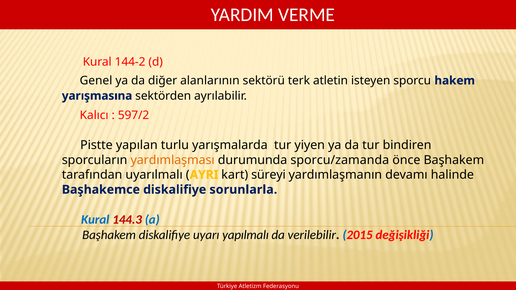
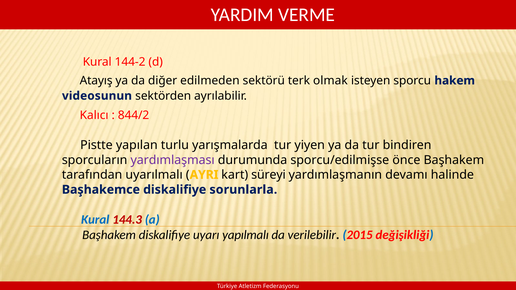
Genel: Genel -> Atayış
alanlarının: alanlarının -> edilmeden
atletin: atletin -> olmak
yarışmasına: yarışmasına -> videosunun
597/2: 597/2 -> 844/2
yardımlaşması colour: orange -> purple
sporcu/zamanda: sporcu/zamanda -> sporcu/edilmişse
